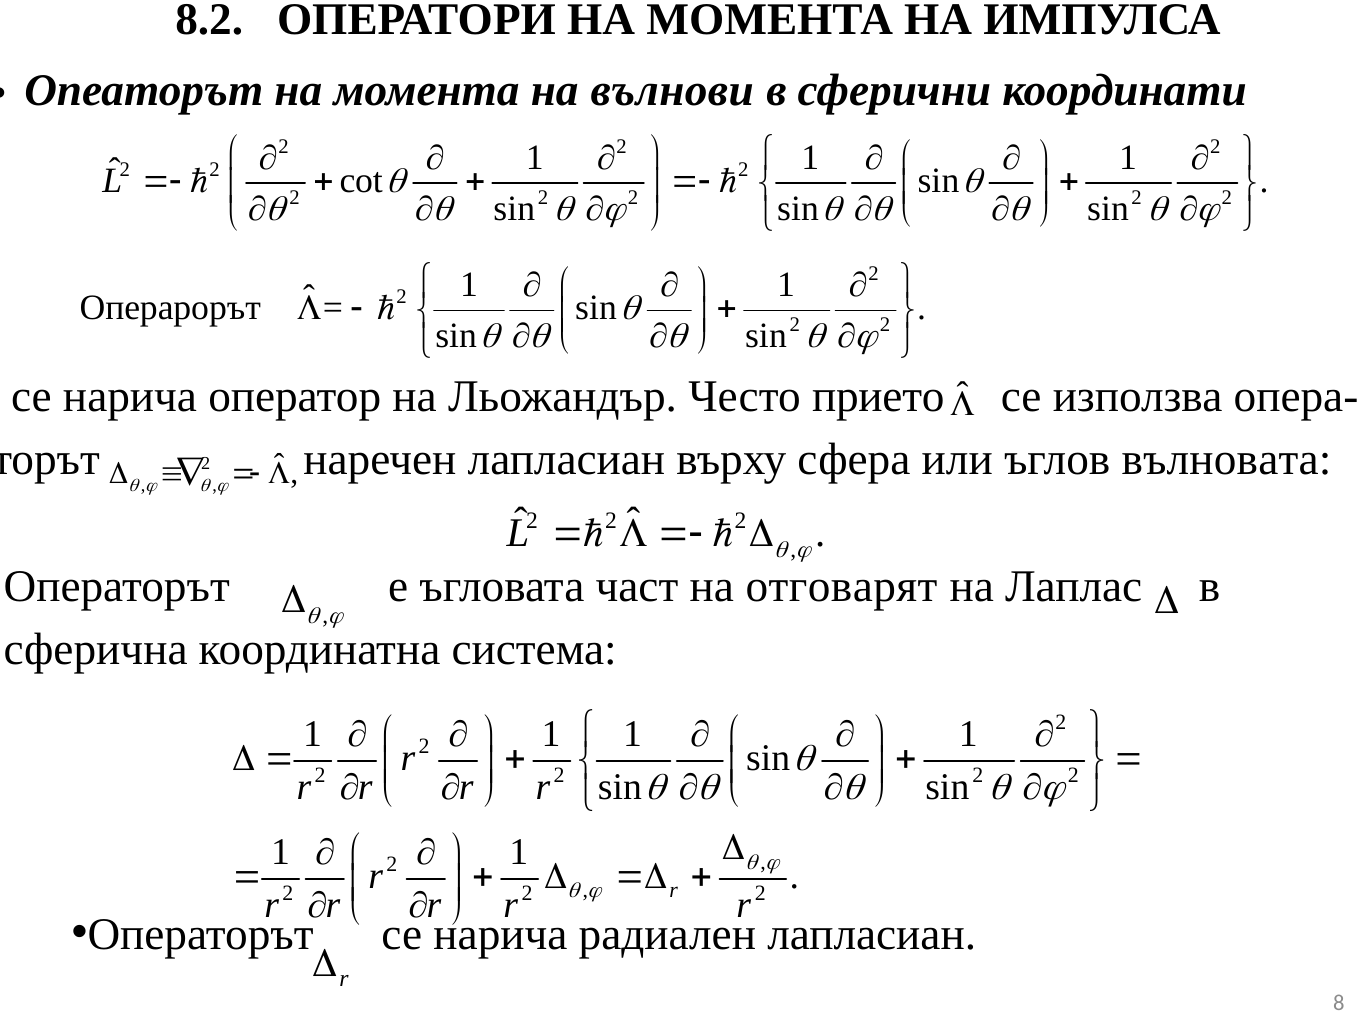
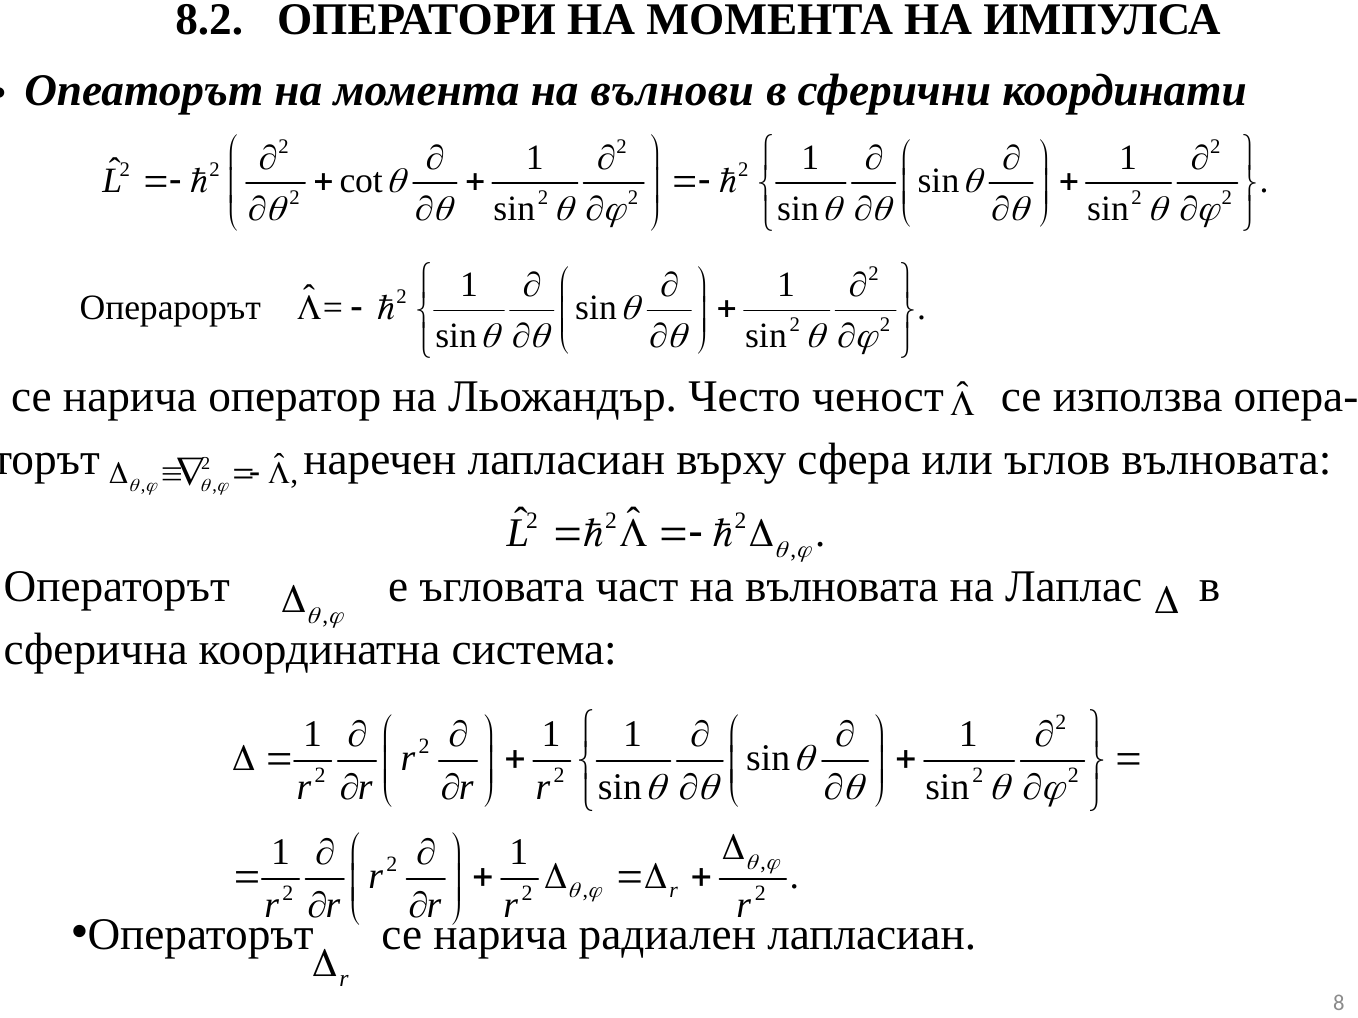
прието: прието -> ченост
на отговарят: отговарят -> вълновата
